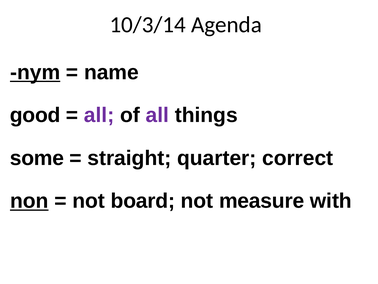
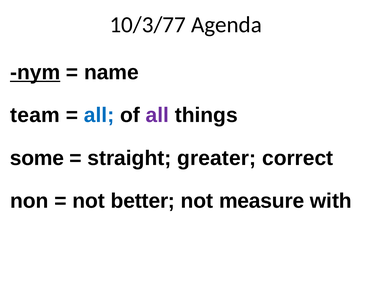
10/3/14: 10/3/14 -> 10/3/77
good: good -> team
all at (99, 115) colour: purple -> blue
quarter: quarter -> greater
non underline: present -> none
board: board -> better
